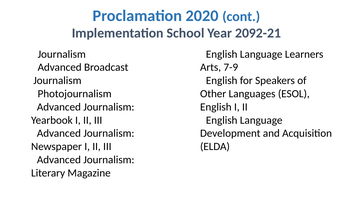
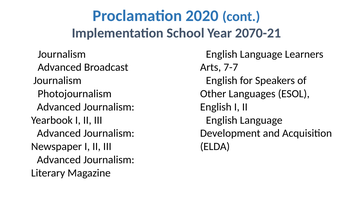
2092-21: 2092-21 -> 2070-21
7-9: 7-9 -> 7-7
